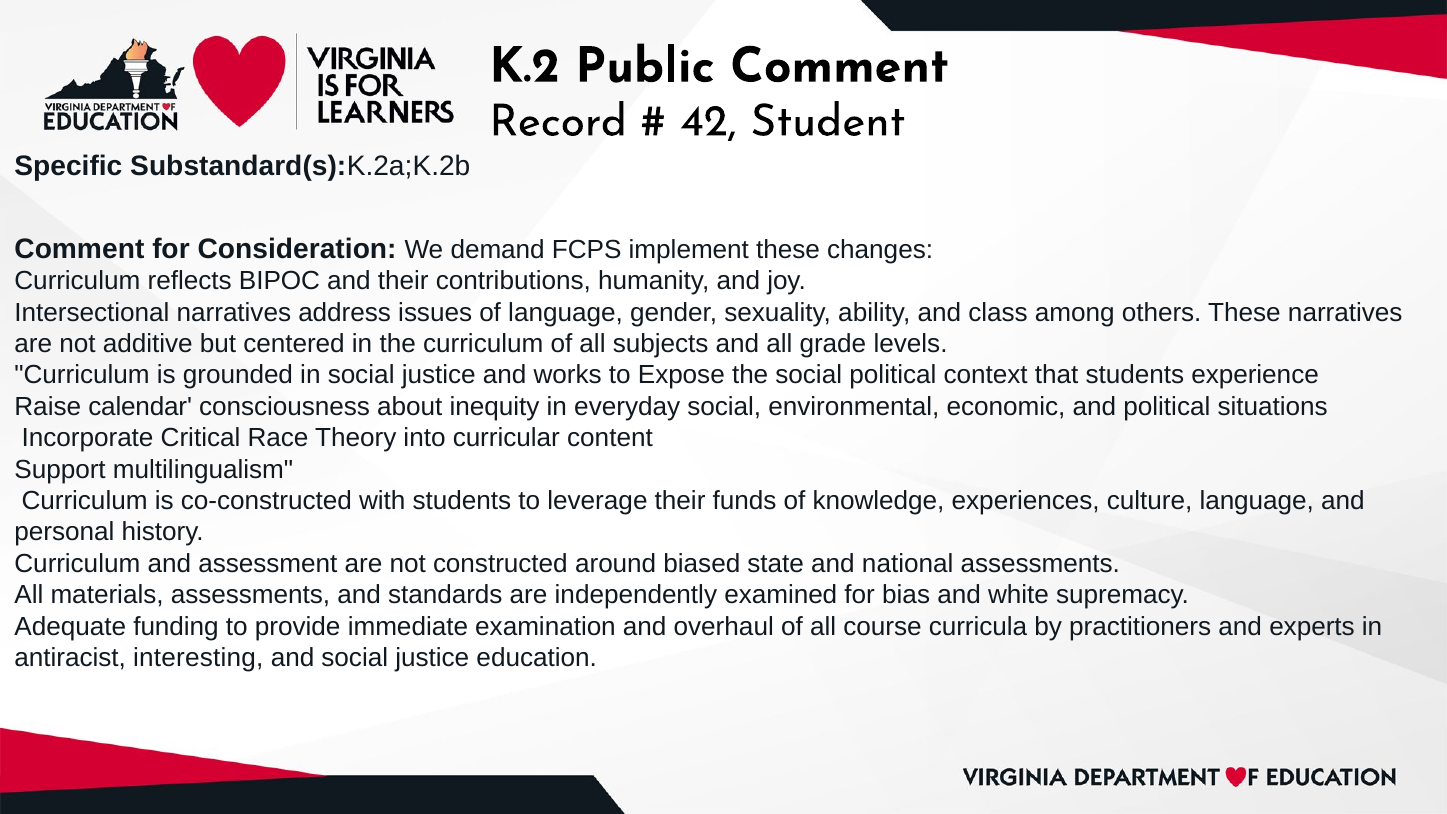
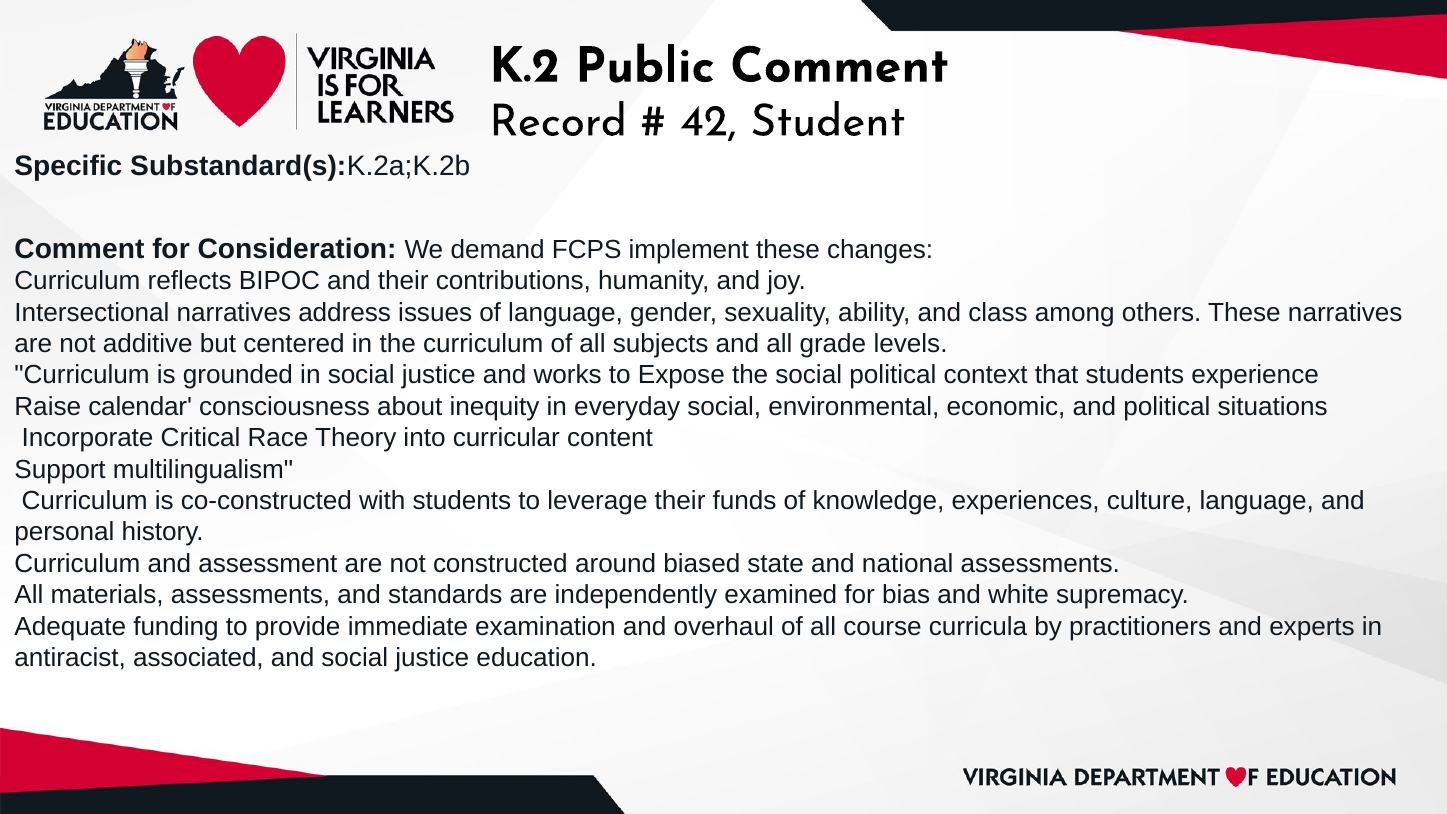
interesting: interesting -> associated
